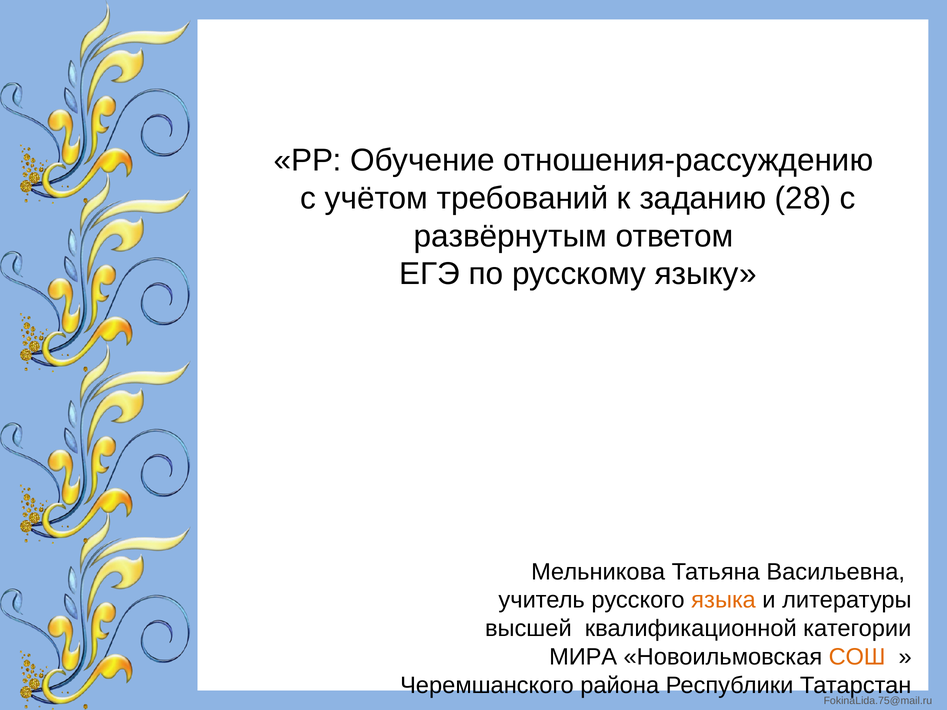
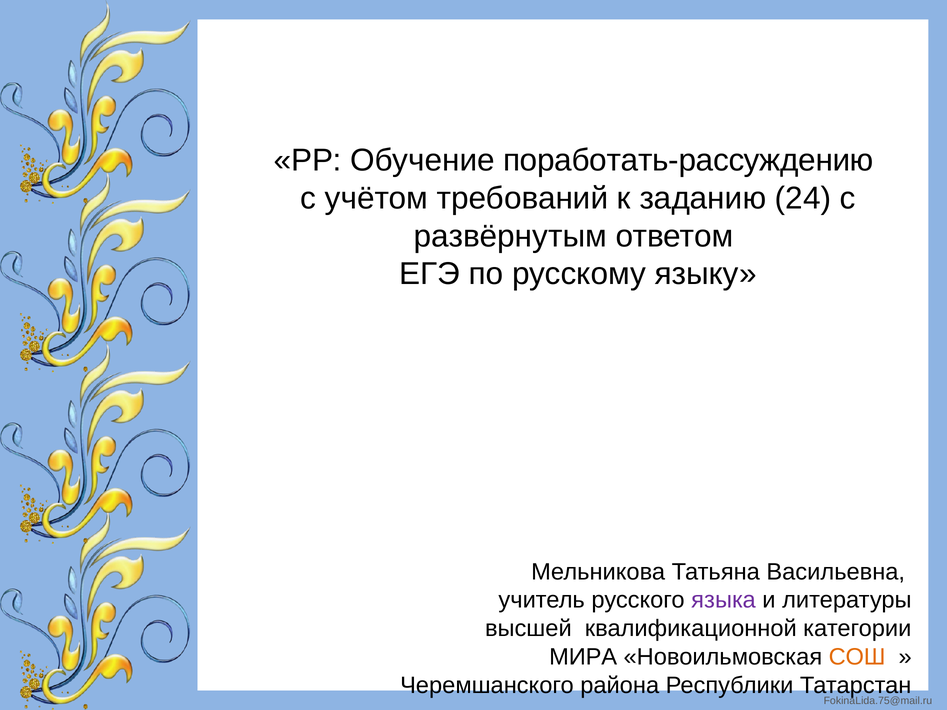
отношения-рассуждению: отношения-рассуждению -> поработать-рассуждению
28: 28 -> 24
языка colour: orange -> purple
